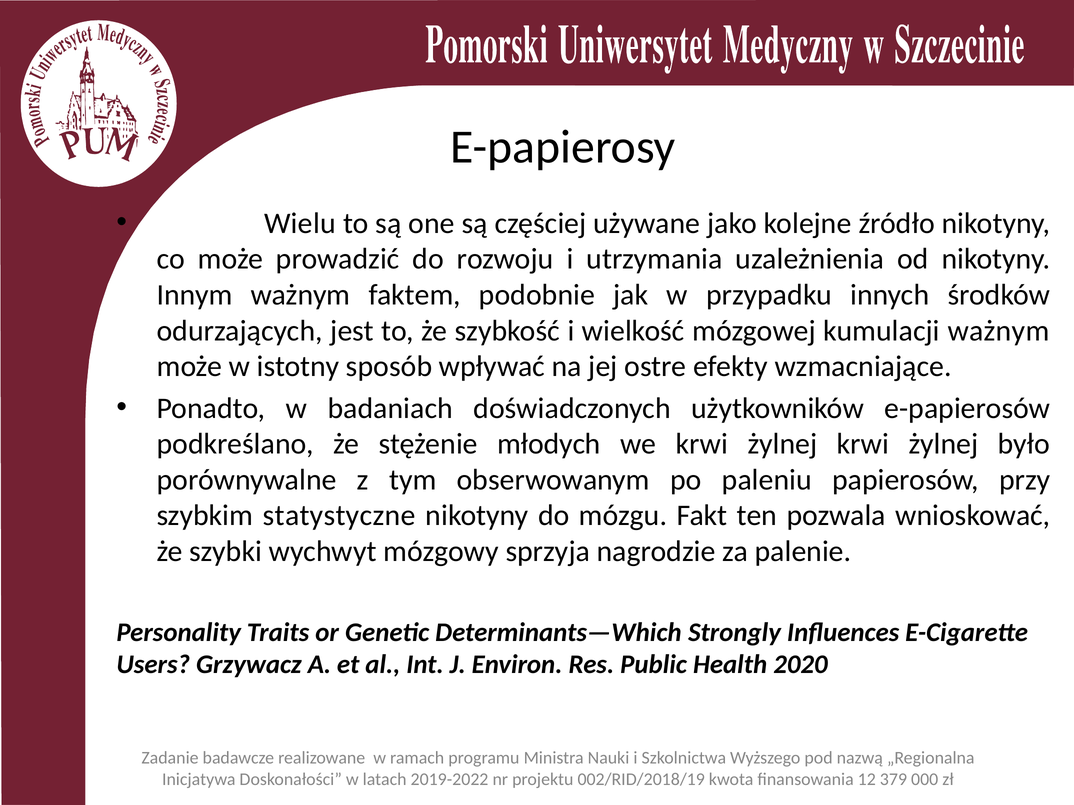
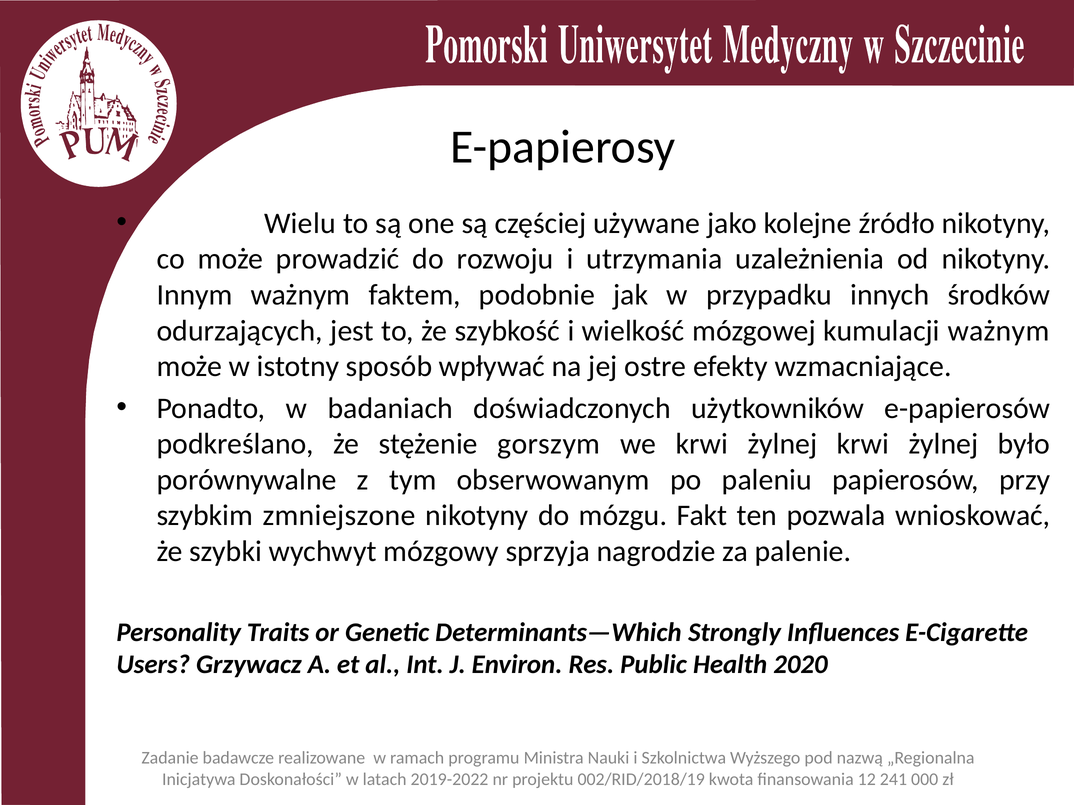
młodych: młodych -> gorszym
statystyczne: statystyczne -> zmniejszone
379: 379 -> 241
